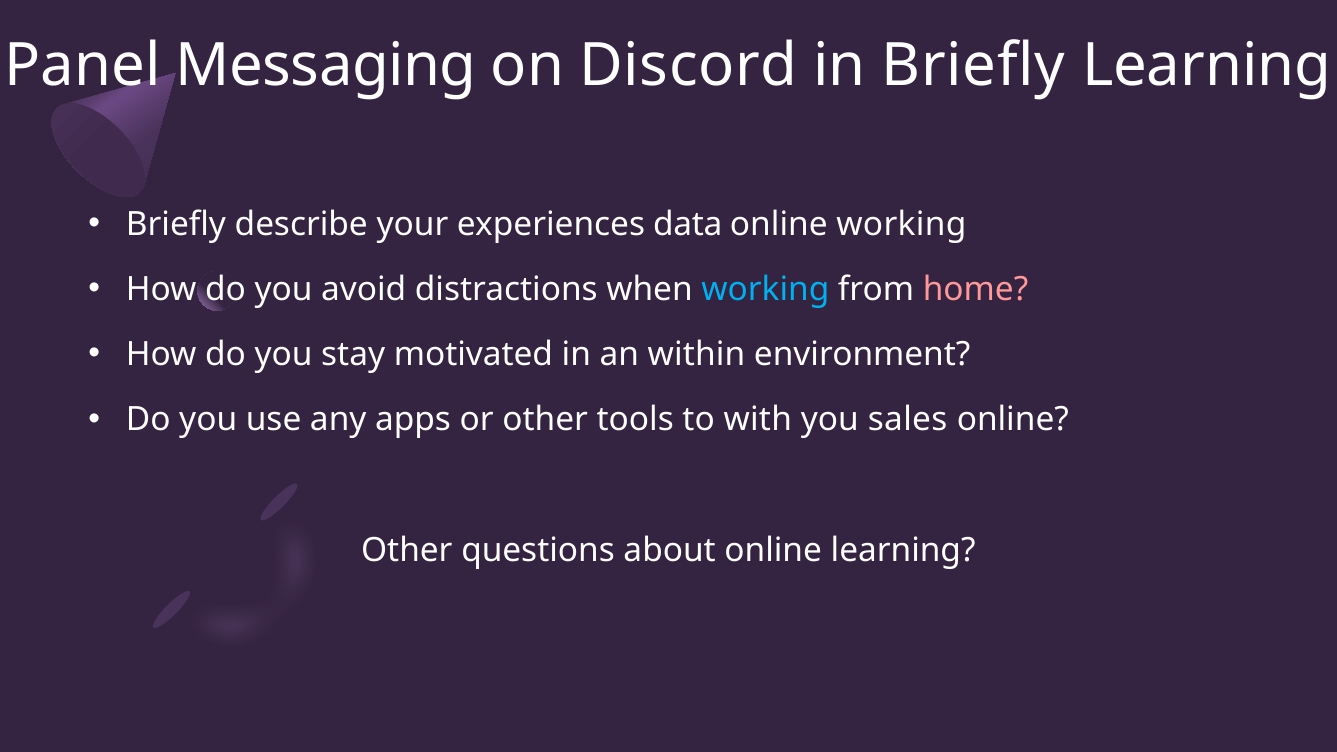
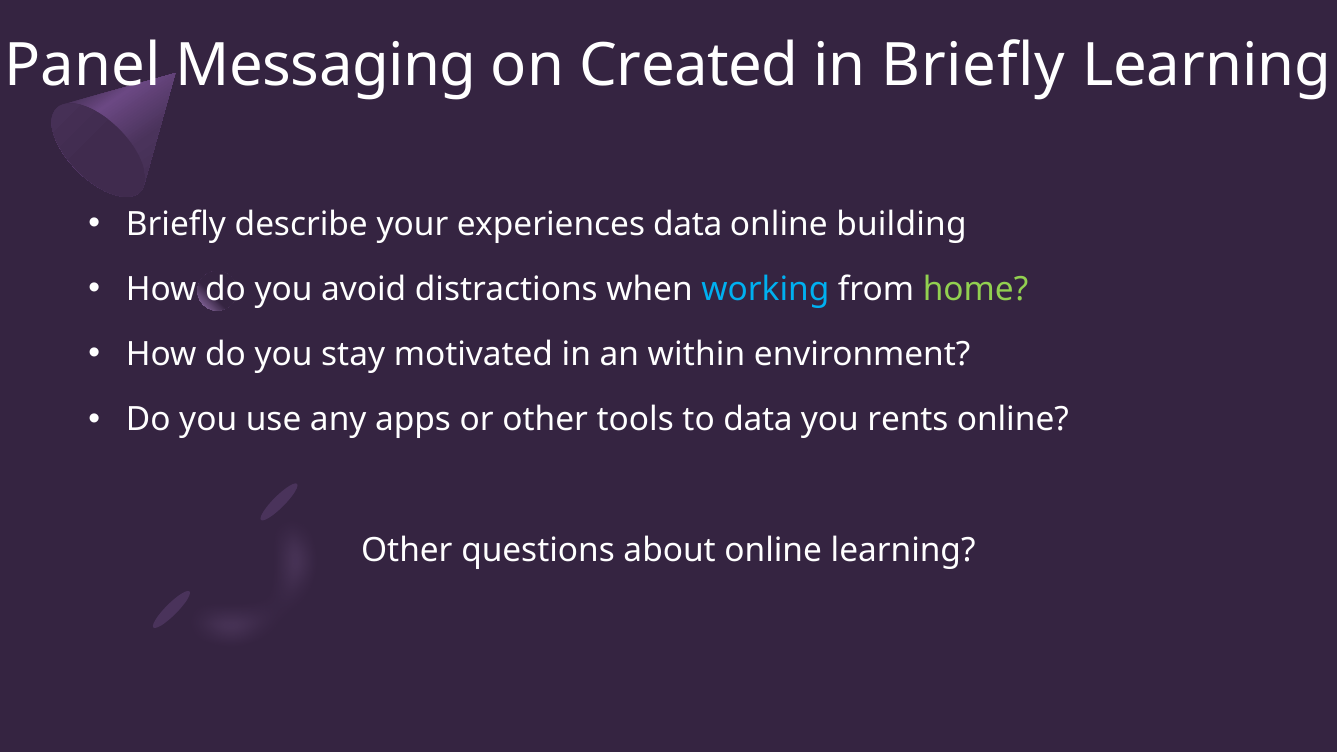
Discord: Discord -> Created
online working: working -> building
home colour: pink -> light green
to with: with -> data
sales: sales -> rents
